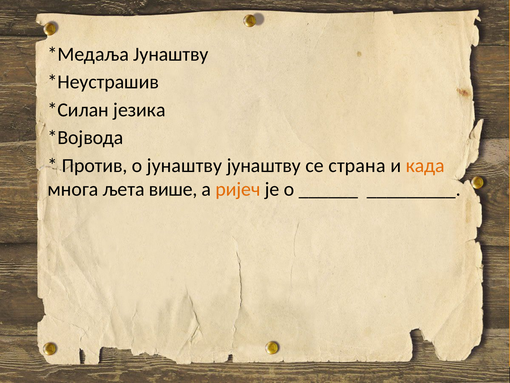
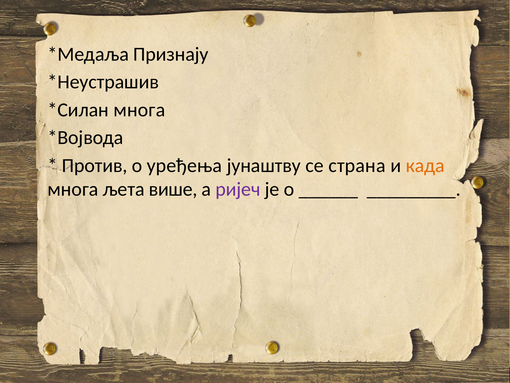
Јунаштву at (171, 54): Јунаштву -> Признају
језика at (139, 110): језика -> многа
о јунаштву: јунаштву -> уређења
ријеч colour: orange -> purple
